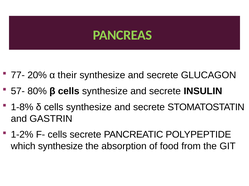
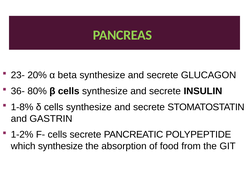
77-: 77- -> 23-
their: their -> beta
57-: 57- -> 36-
